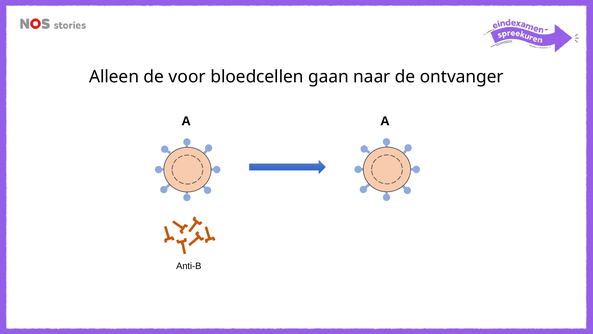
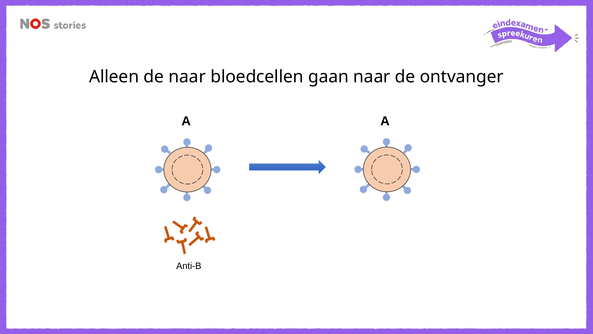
de voor: voor -> naar
